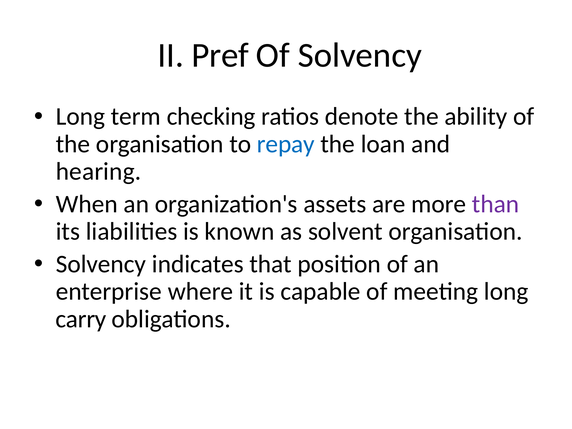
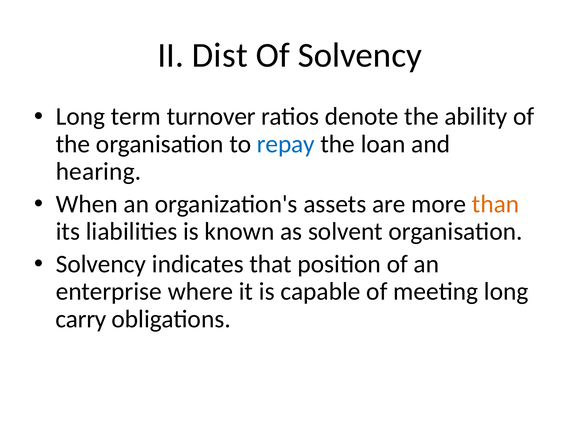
Pref: Pref -> Dist
checking: checking -> turnover
than colour: purple -> orange
